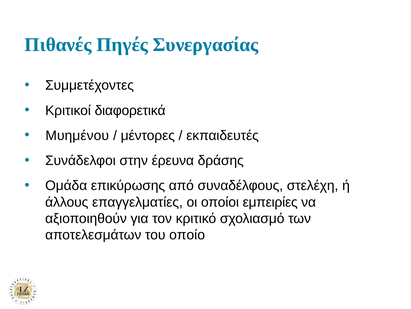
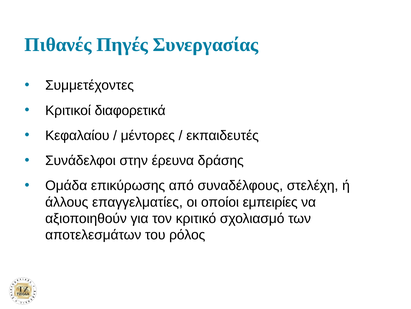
Μυημένου: Μυημένου -> Κεφαλαίου
οποίο: οποίο -> ρόλος
